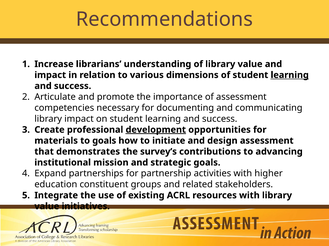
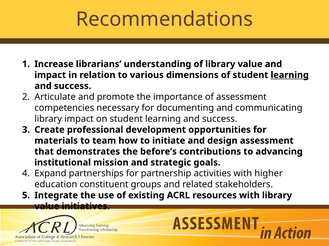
development underline: present -> none
to goals: goals -> team
survey’s: survey’s -> before’s
